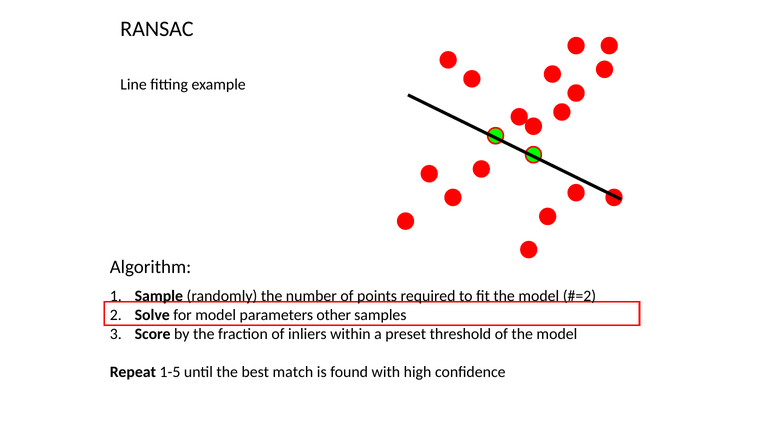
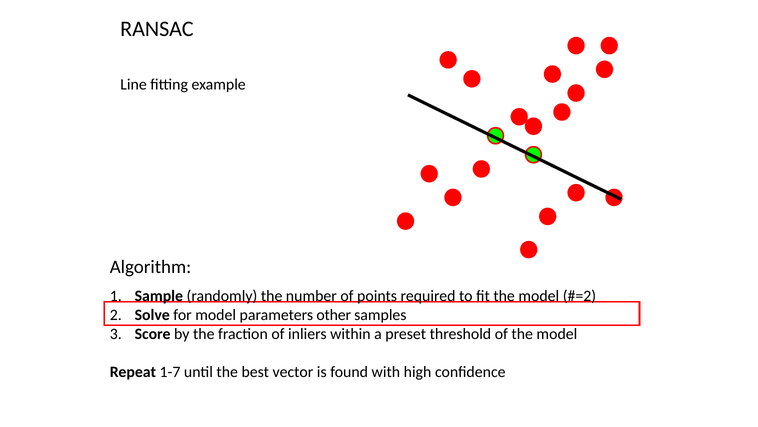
1-5: 1-5 -> 1-7
match: match -> vector
